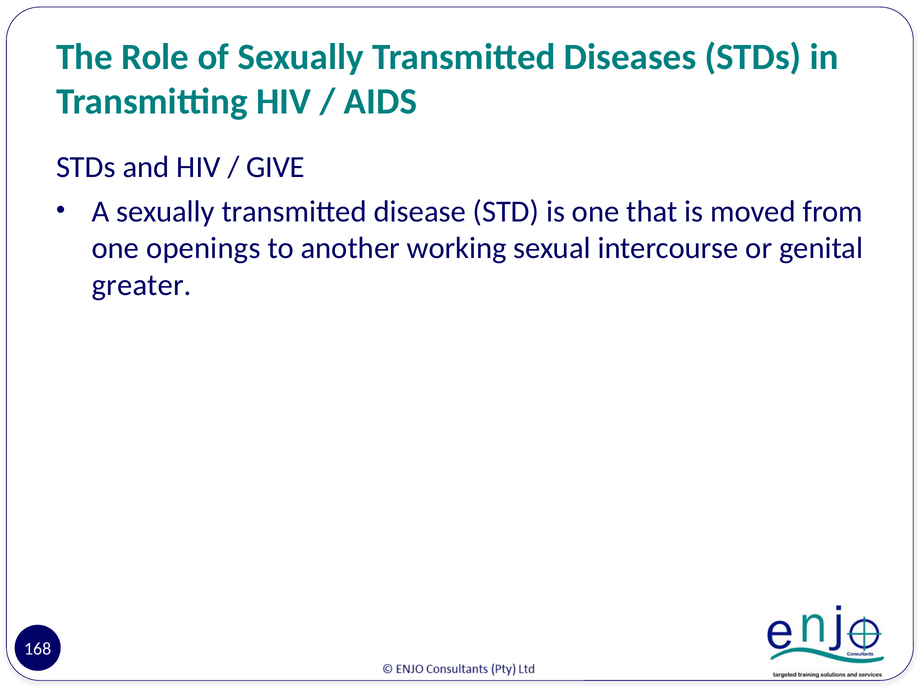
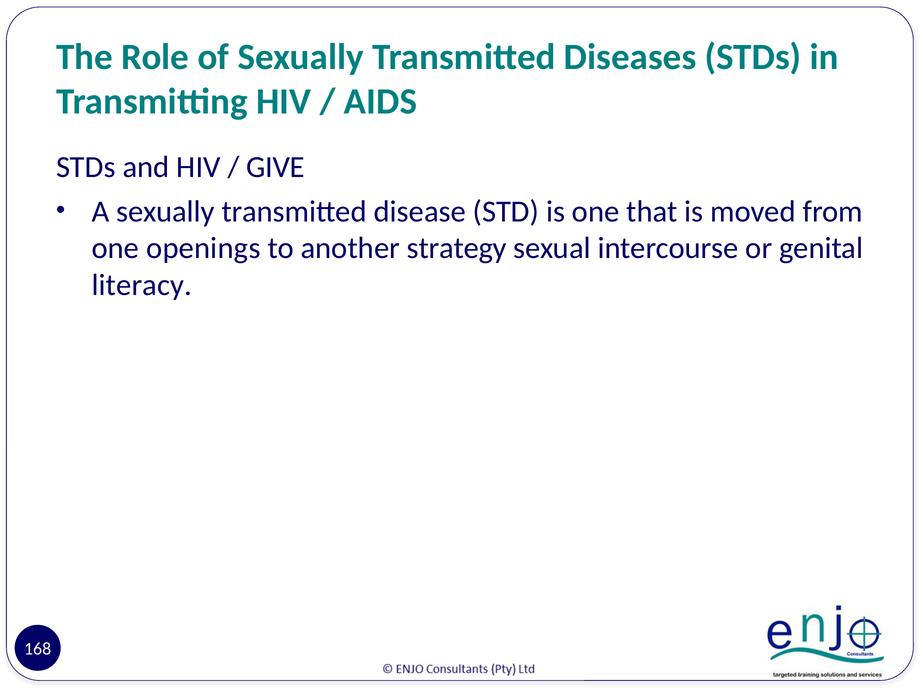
working: working -> strategy
greater: greater -> literacy
